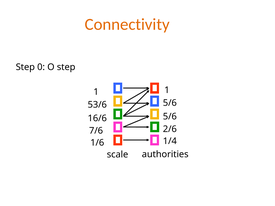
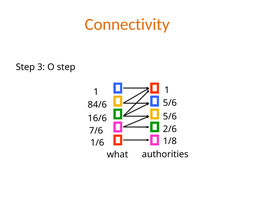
0: 0 -> 3
53/6: 53/6 -> 84/6
1/4: 1/4 -> 1/8
scale: scale -> what
